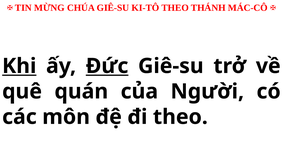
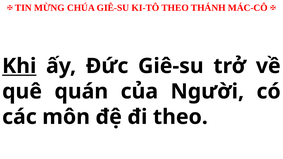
Đức underline: present -> none
